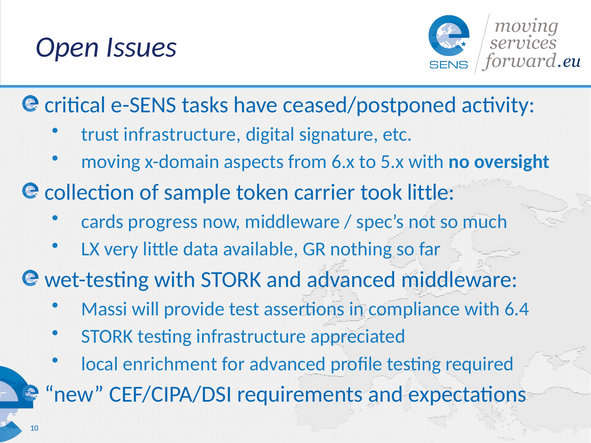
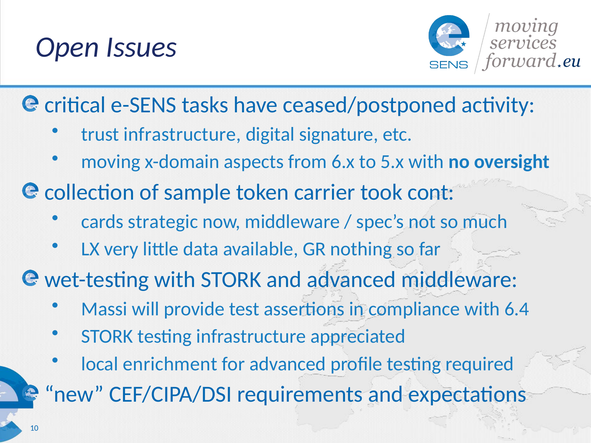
took little: little -> cont
progress: progress -> strategic
